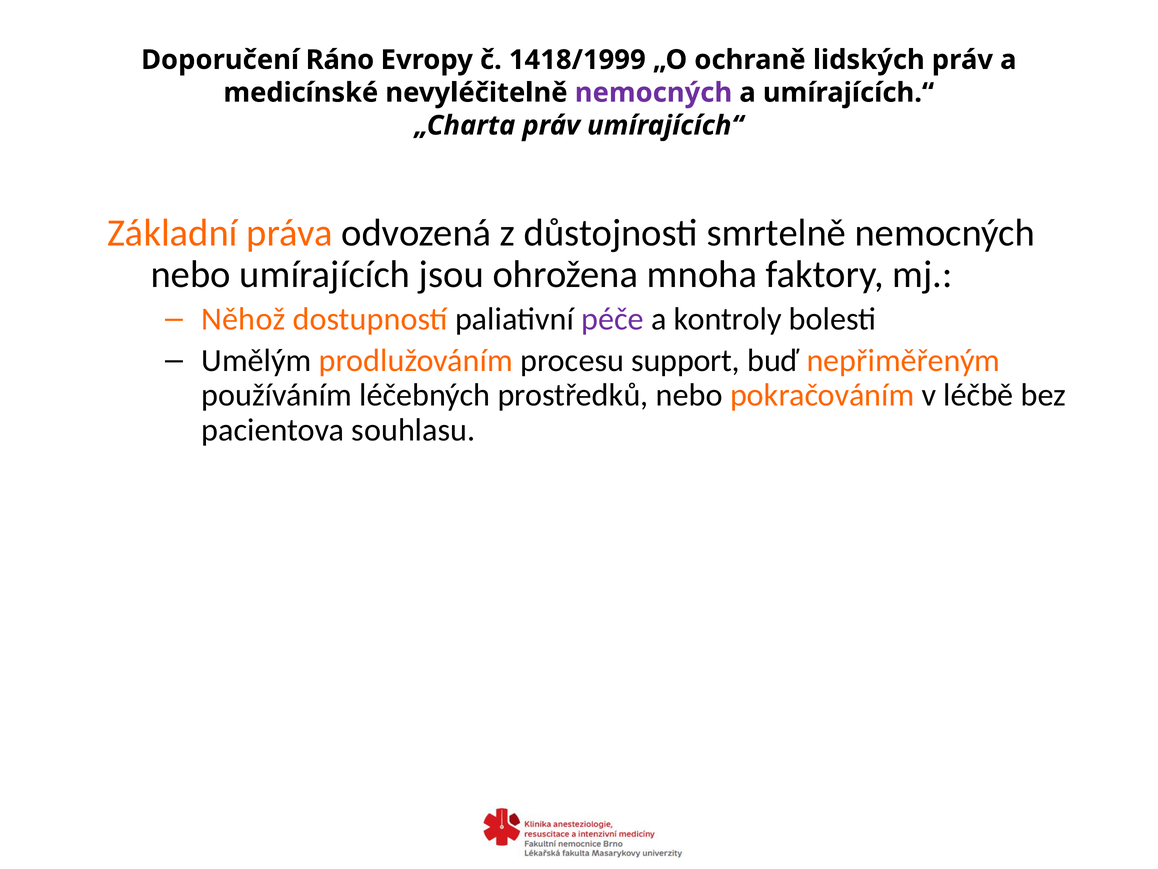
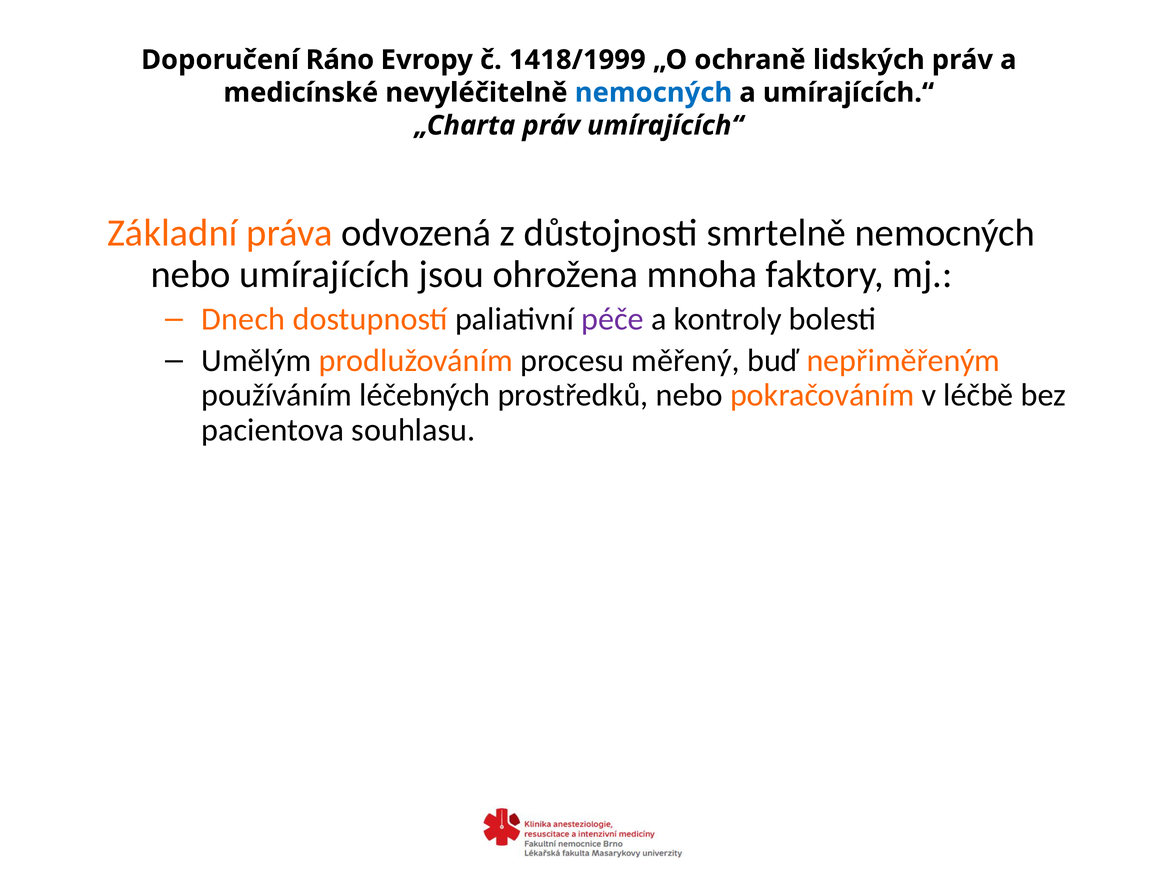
nemocných at (653, 93) colour: purple -> blue
Něhož: Něhož -> Dnech
support: support -> měřený
